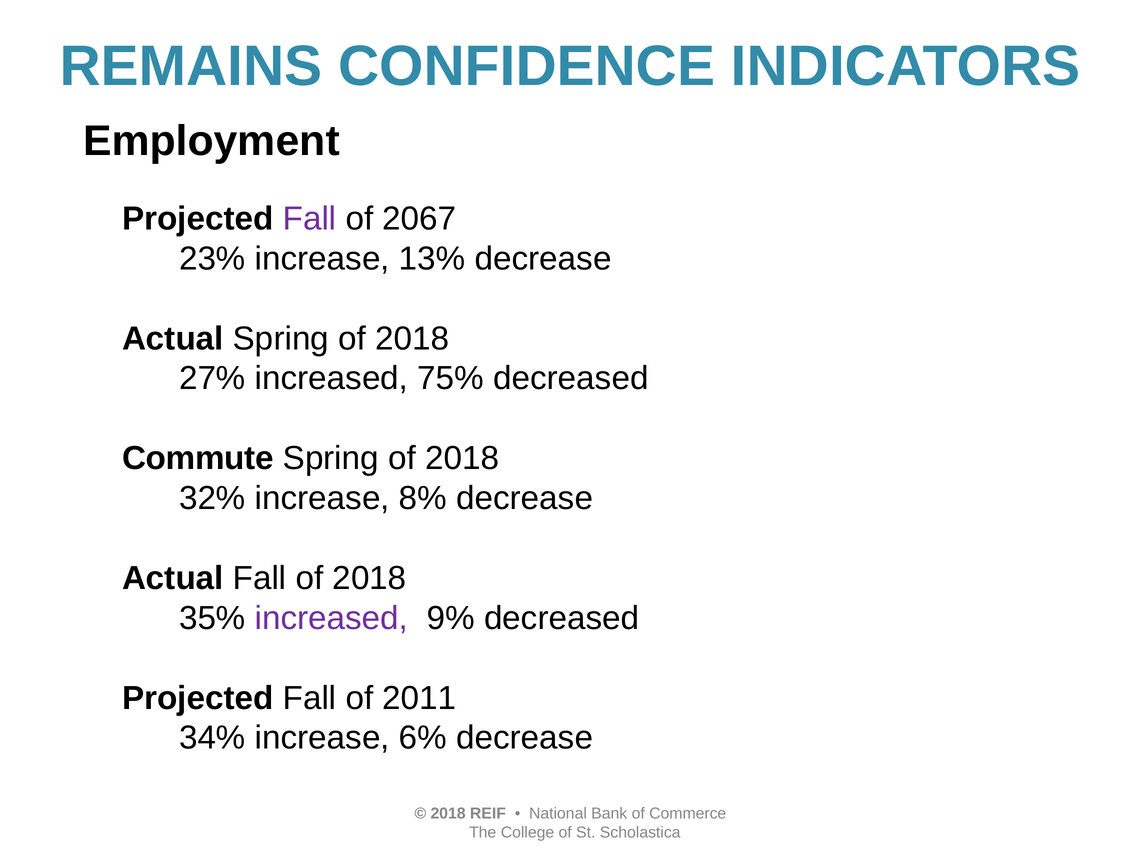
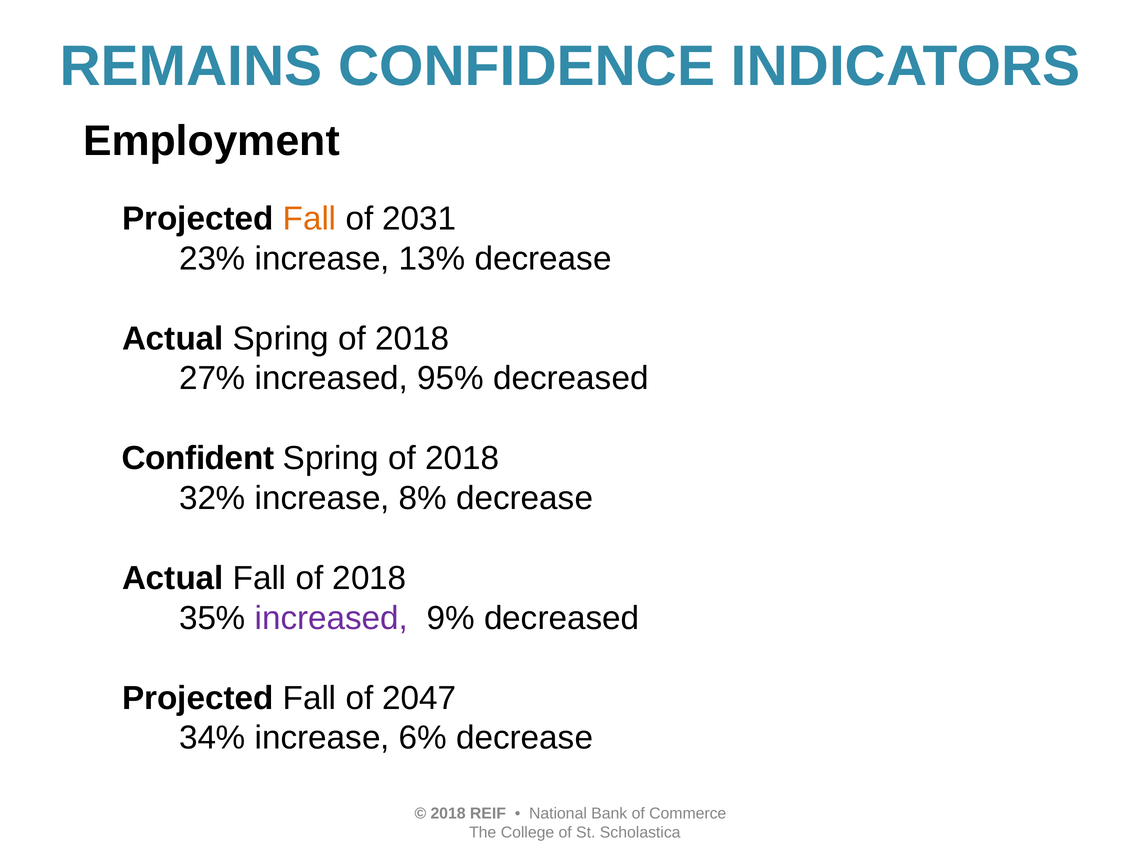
Fall at (310, 219) colour: purple -> orange
2067: 2067 -> 2031
75%: 75% -> 95%
Commute: Commute -> Confident
2011: 2011 -> 2047
